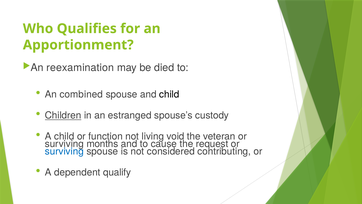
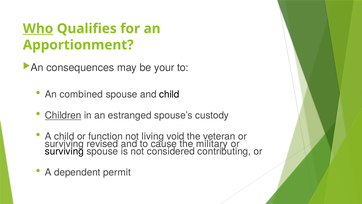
Who underline: none -> present
reexamination: reexamination -> consequences
died: died -> your
months: months -> revised
request: request -> military
surviving at (64, 151) colour: blue -> black
qualify: qualify -> permit
